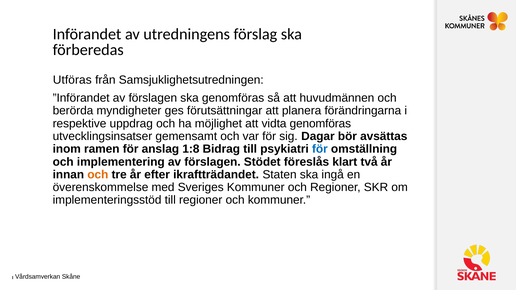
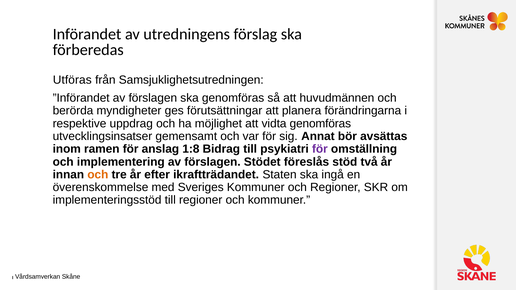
Dagar: Dagar -> Annat
för at (320, 149) colour: blue -> purple
klart: klart -> stöd
